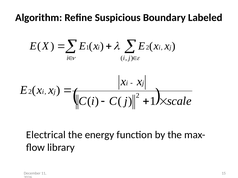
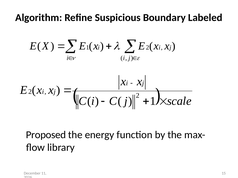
Electrical: Electrical -> Proposed
